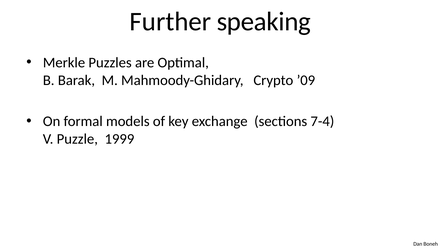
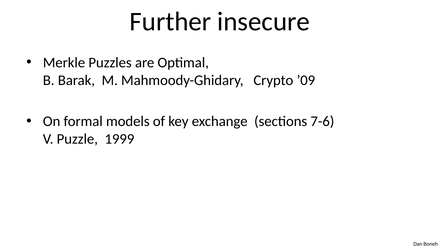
speaking: speaking -> insecure
7-4: 7-4 -> 7-6
